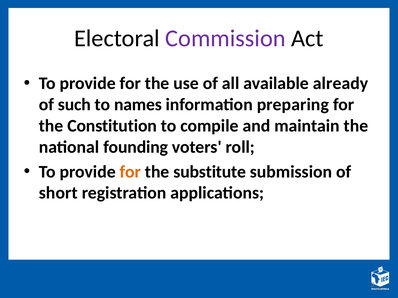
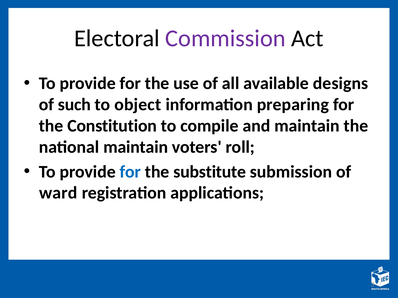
already: already -> designs
names: names -> object
national founding: founding -> maintain
for at (130, 172) colour: orange -> blue
short: short -> ward
